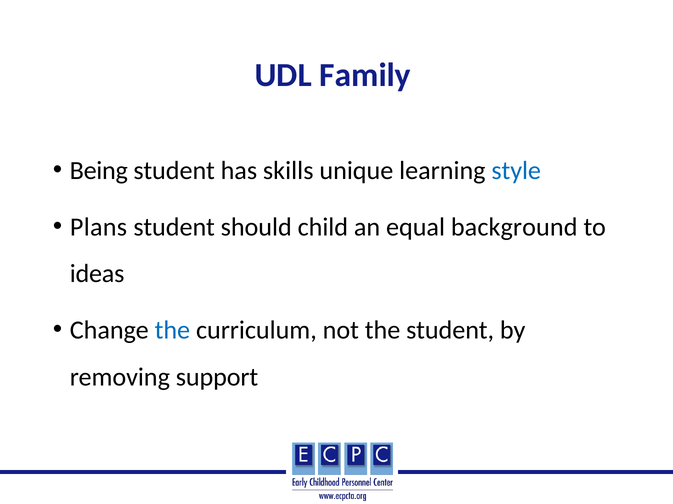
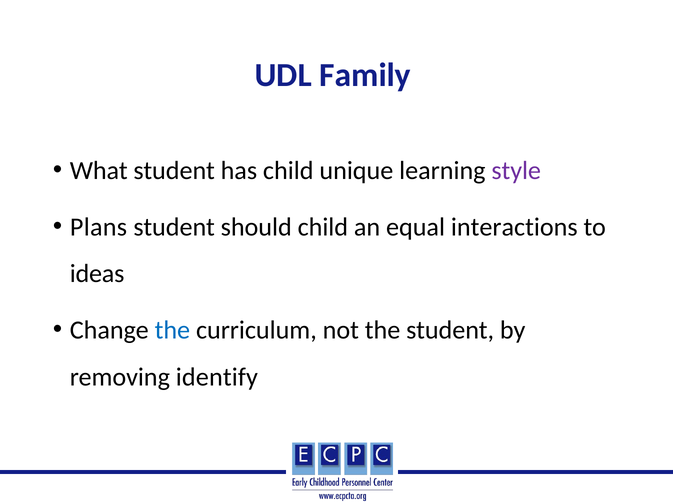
Being: Being -> What
has skills: skills -> child
style colour: blue -> purple
background: background -> interactions
support: support -> identify
